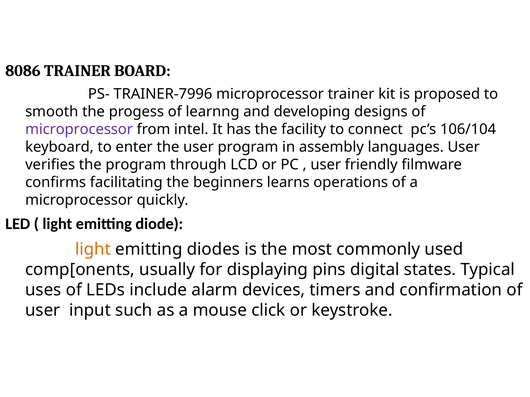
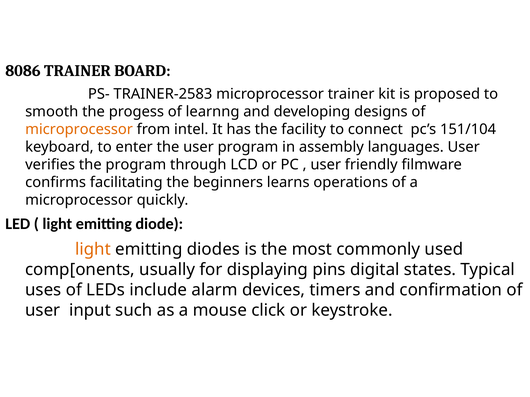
TRAINER-7996: TRAINER-7996 -> TRAINER-2583
microprocessor at (79, 130) colour: purple -> orange
106/104: 106/104 -> 151/104
